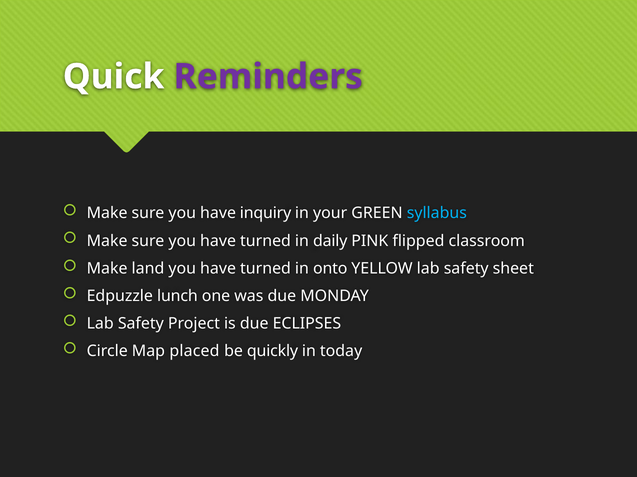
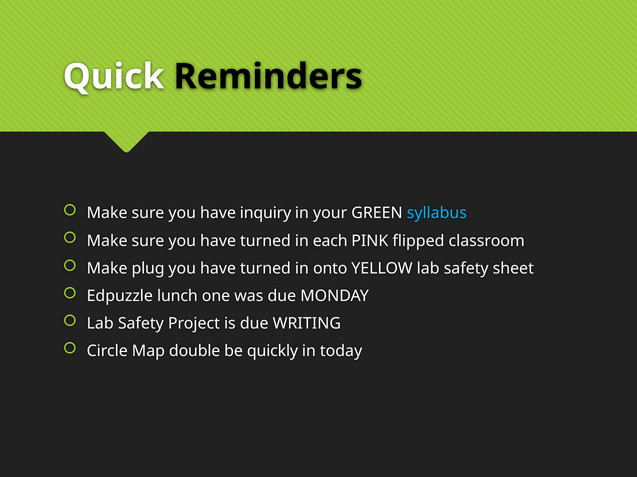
Reminders colour: purple -> black
daily: daily -> each
land: land -> plug
ECLIPSES: ECLIPSES -> WRITING
placed: placed -> double
